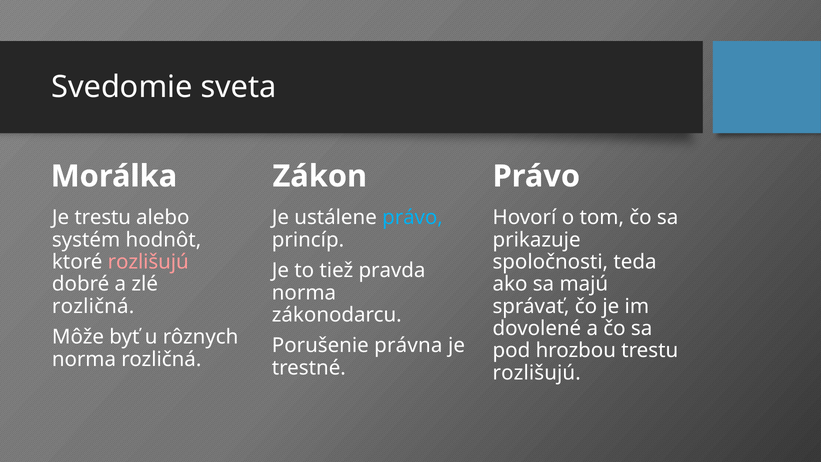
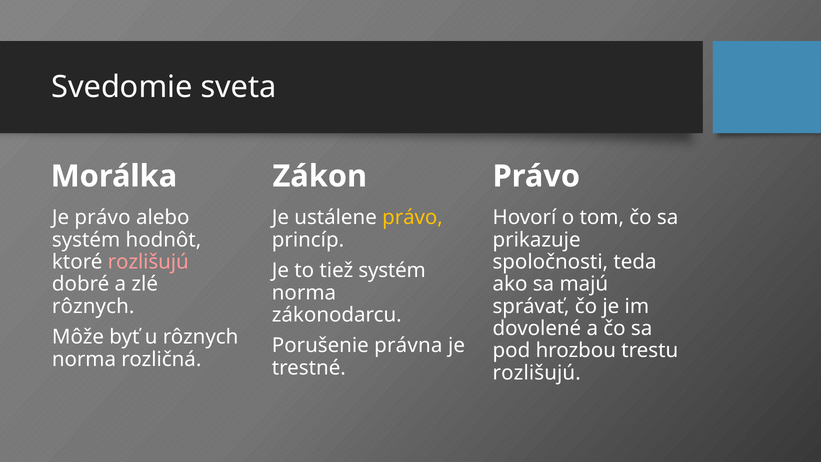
Je trestu: trestu -> právo
právo at (413, 218) colour: light blue -> yellow
tiež pravda: pravda -> systém
rozličná at (93, 306): rozličná -> rôznych
